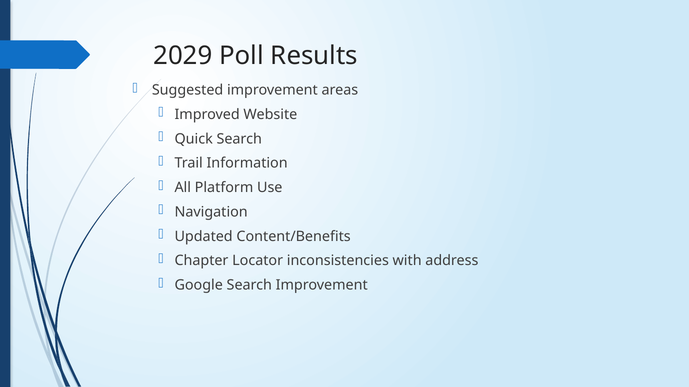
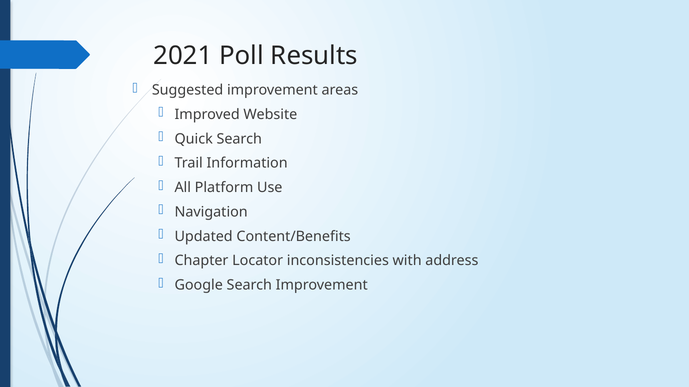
2029: 2029 -> 2021
